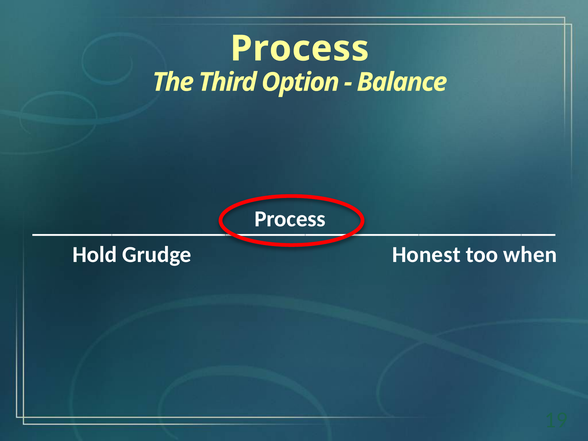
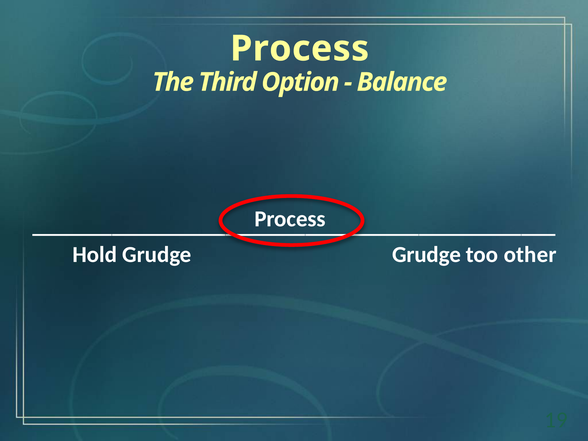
Grudge Honest: Honest -> Grudge
when: when -> other
